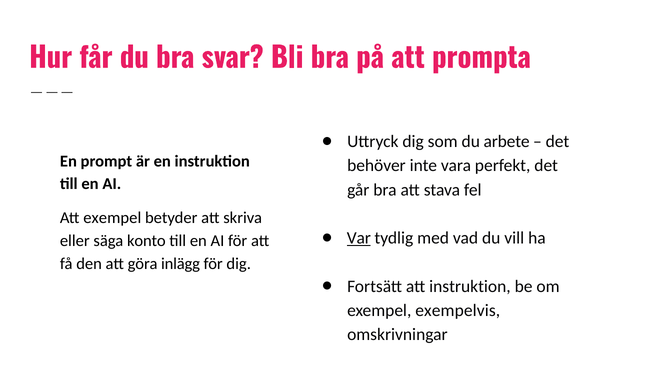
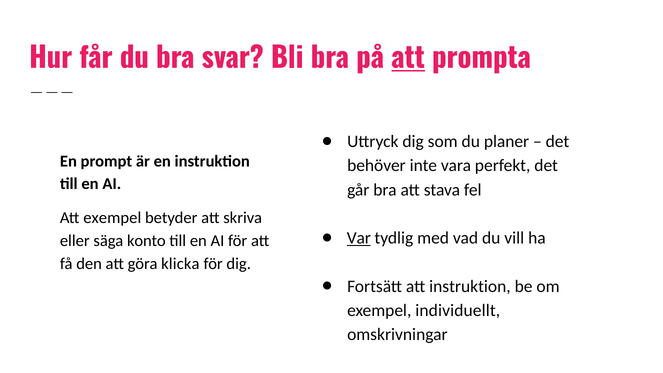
att at (408, 58) underline: none -> present
arbete: arbete -> planer
inlägg: inlägg -> klicka
exempelvis: exempelvis -> individuellt
